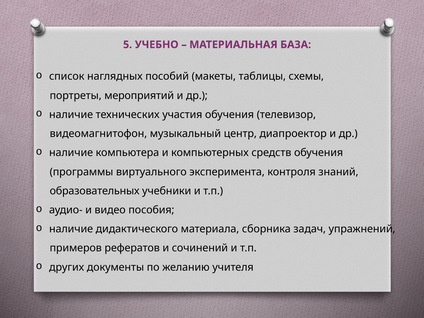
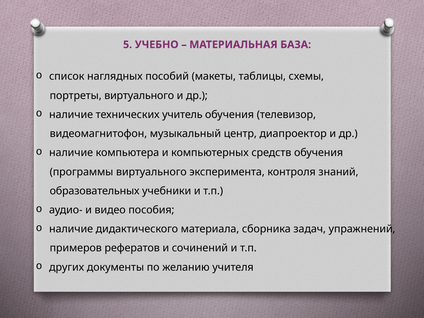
портреты мероприятий: мероприятий -> виртуального
участия: участия -> учитель
